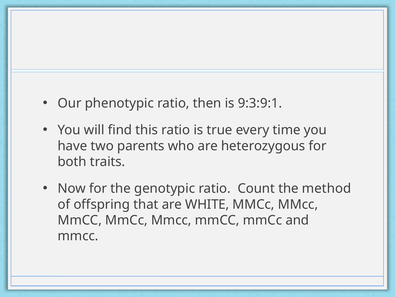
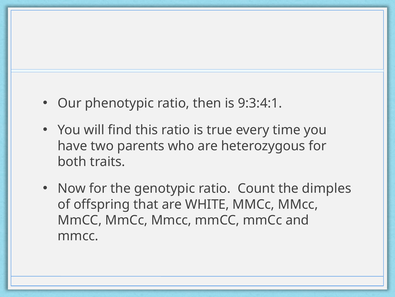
9:3:9:1: 9:3:9:1 -> 9:3:4:1
method: method -> dimples
